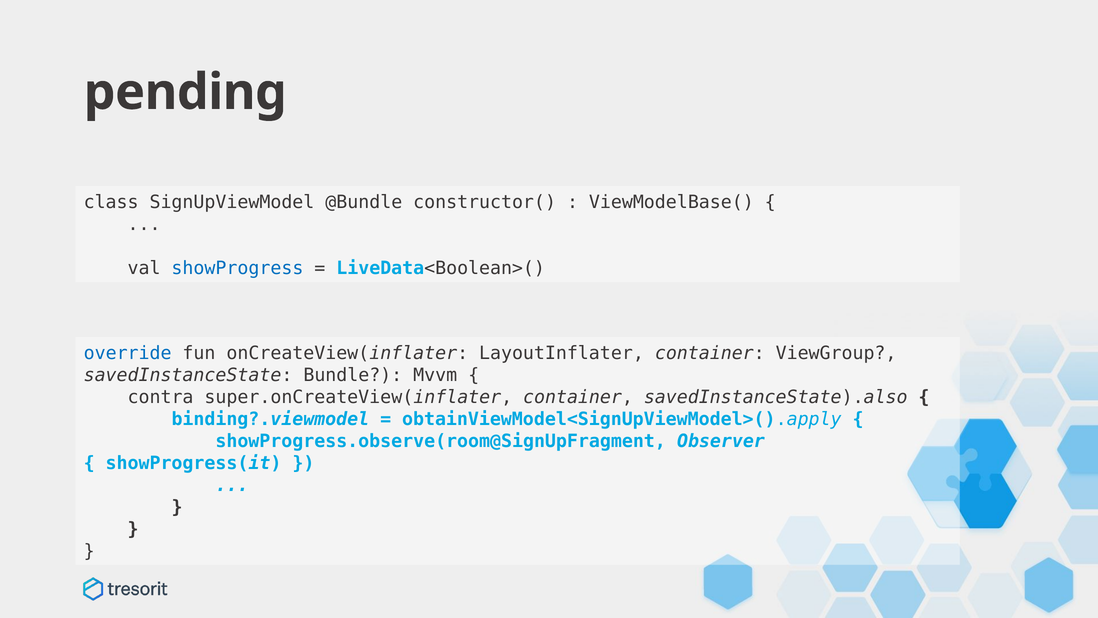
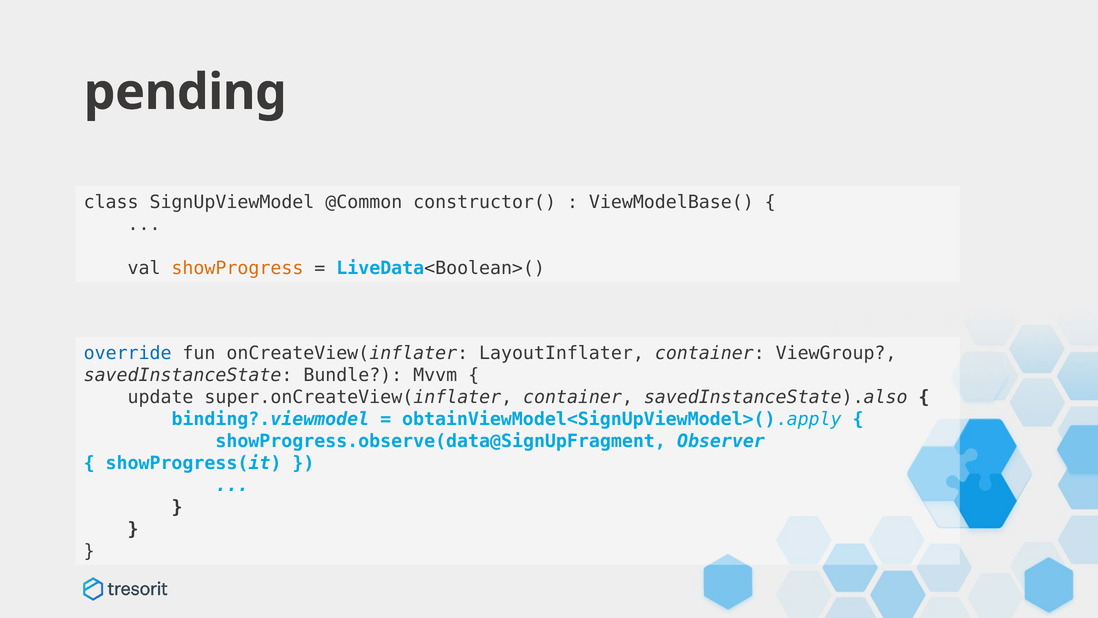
@Bundle: @Bundle -> @Common
showProgress colour: blue -> orange
contra: contra -> update
showProgress.observe(room@SignUpFragment: showProgress.observe(room@SignUpFragment -> showProgress.observe(data@SignUpFragment
